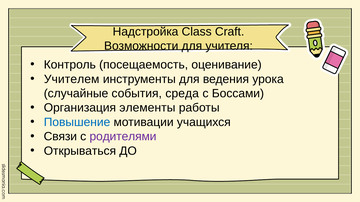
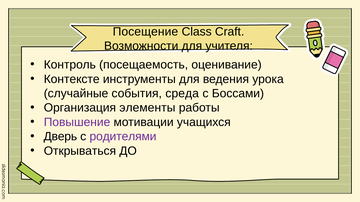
Надстройка: Надстройка -> Посещение
Учителем: Учителем -> Контексте
Повышение colour: blue -> purple
Связи: Связи -> Дверь
